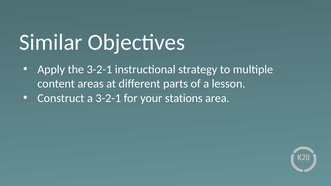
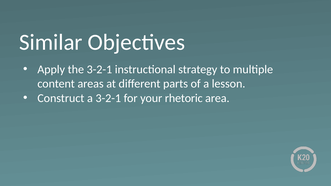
stations: stations -> rhetoric
